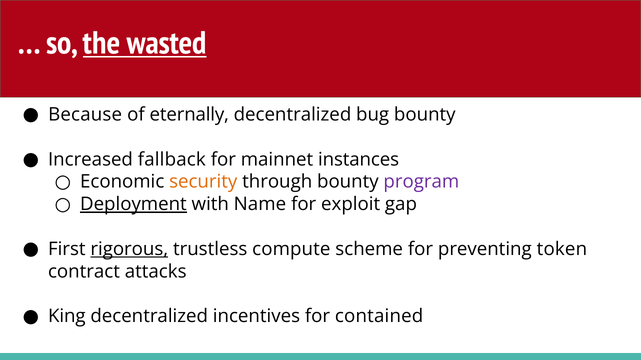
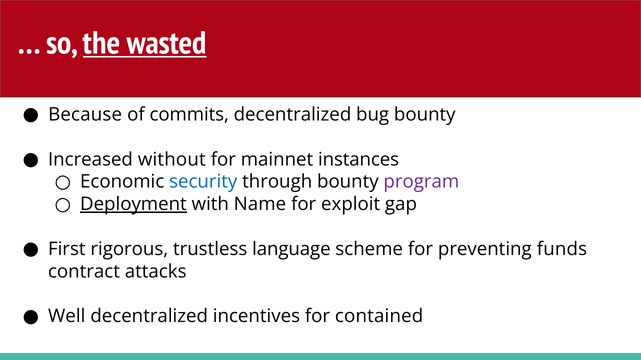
eternally: eternally -> commits
fallback: fallback -> without
security colour: orange -> blue
rigorous underline: present -> none
compute: compute -> language
token: token -> funds
King: King -> Well
